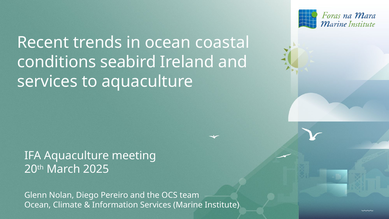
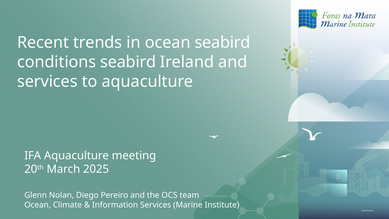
ocean coastal: coastal -> seabird
